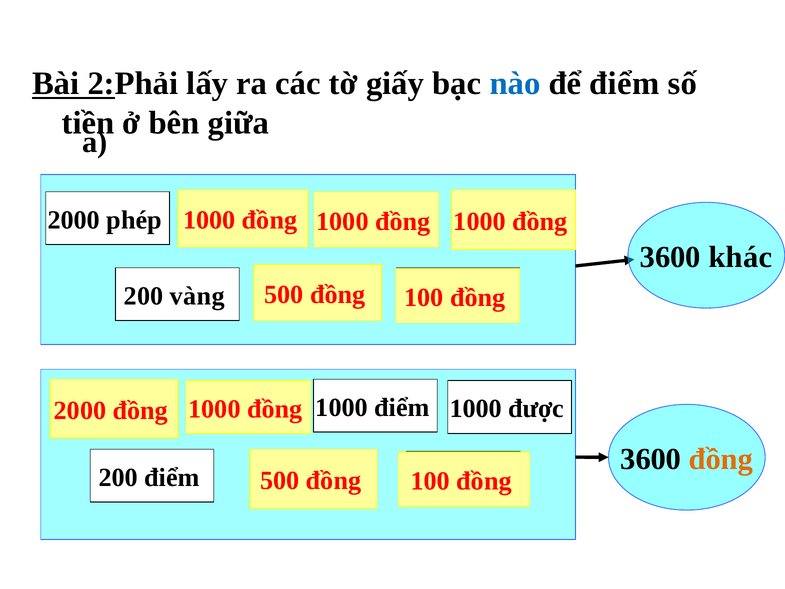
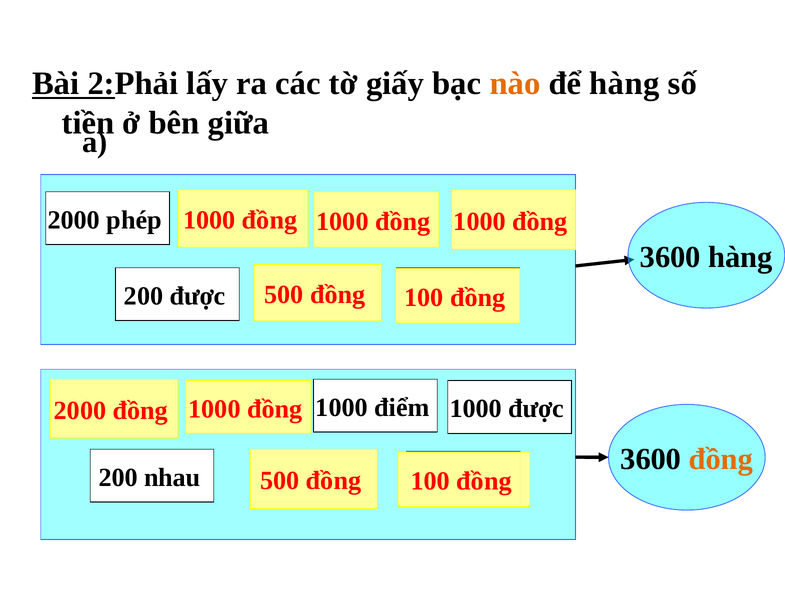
nào colour: blue -> orange
để điểm: điểm -> hàng
3600 khác: khác -> hàng
200 vàng: vàng -> được
200 điểm: điểm -> nhau
